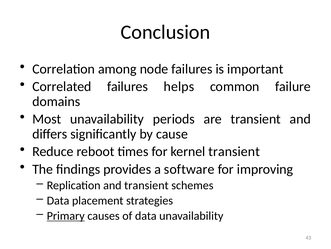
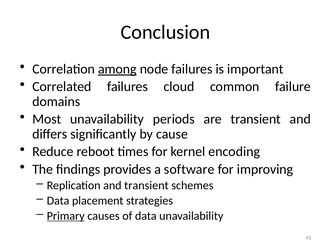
among underline: none -> present
helps: helps -> cloud
kernel transient: transient -> encoding
